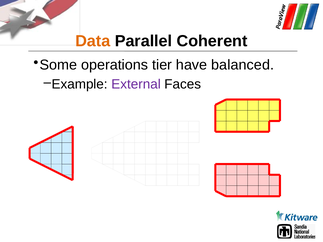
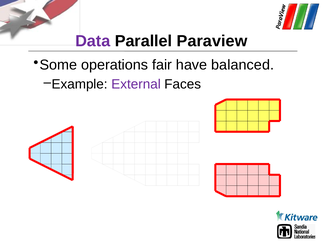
Data colour: orange -> purple
Coherent: Coherent -> Paraview
tier: tier -> fair
